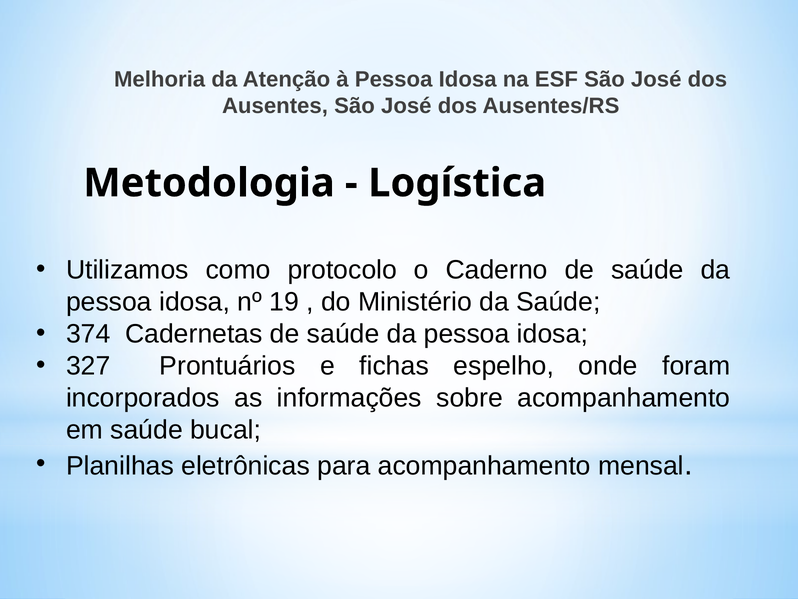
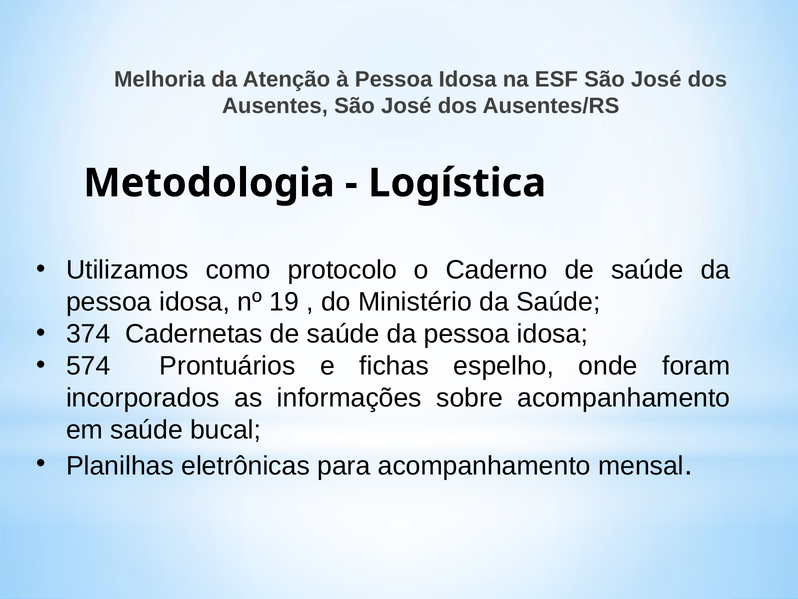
327: 327 -> 574
